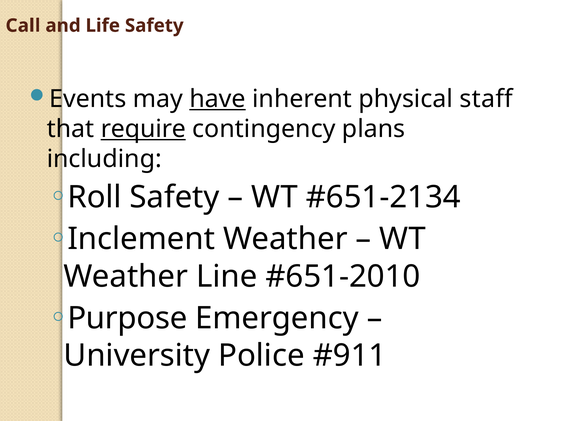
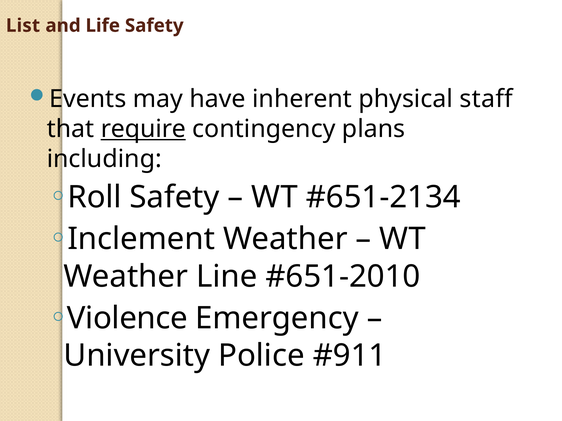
Call: Call -> List
have underline: present -> none
Purpose: Purpose -> Violence
